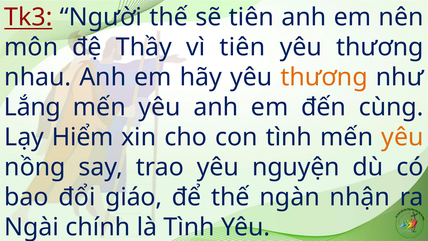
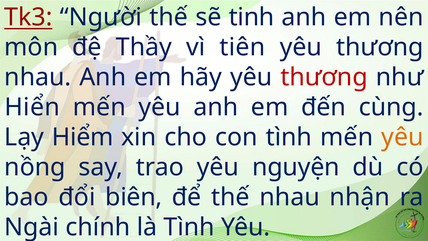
sẽ tiên: tiên -> tinh
thương at (324, 77) colour: orange -> red
Lắng: Lắng -> Hiển
giáo: giáo -> biên
thế ngàn: ngàn -> nhau
